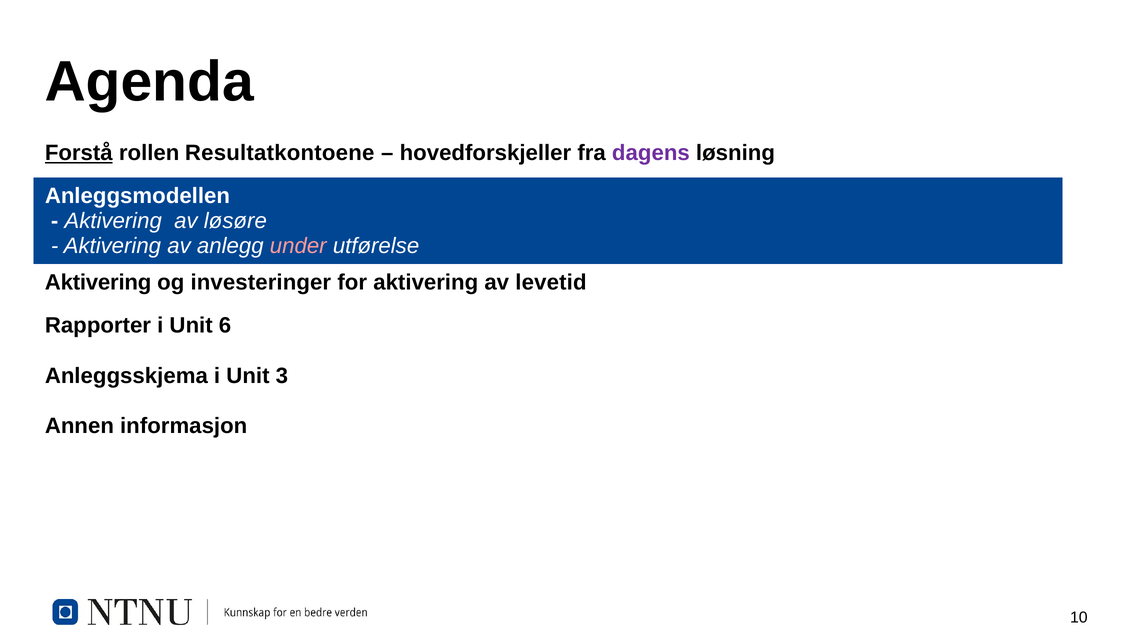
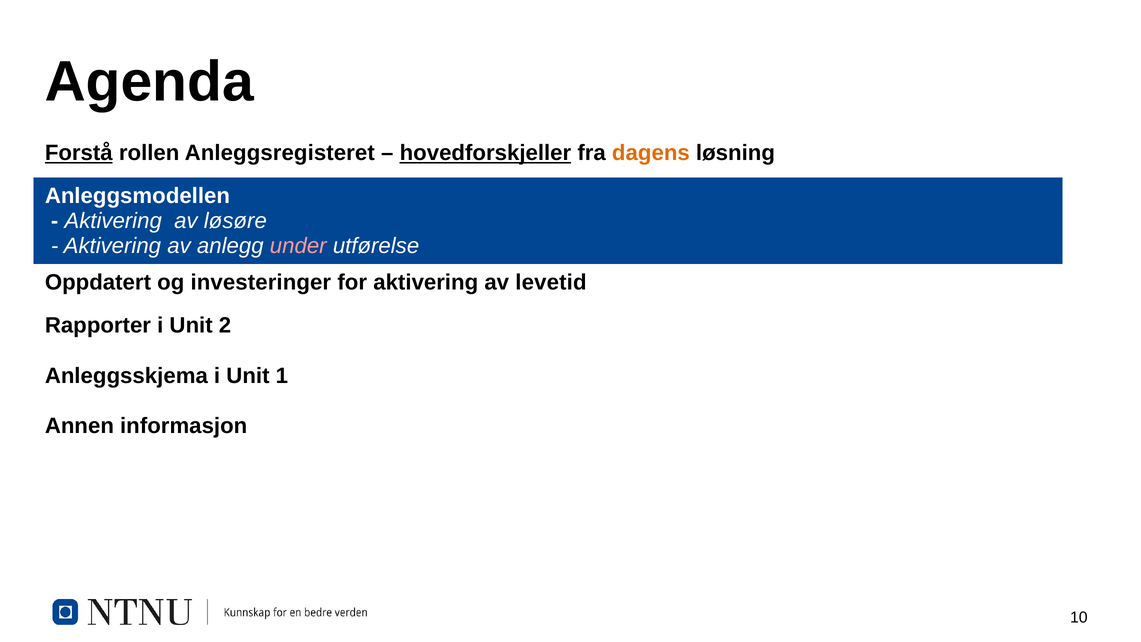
Resultatkontoene: Resultatkontoene -> Anleggsregisteret
hovedforskjeller underline: none -> present
dagens colour: purple -> orange
Aktivering at (98, 282): Aktivering -> Oppdatert
6: 6 -> 2
3: 3 -> 1
